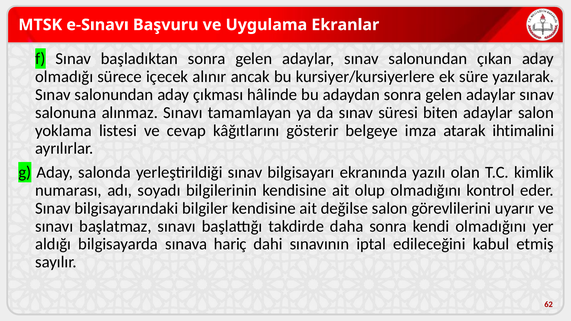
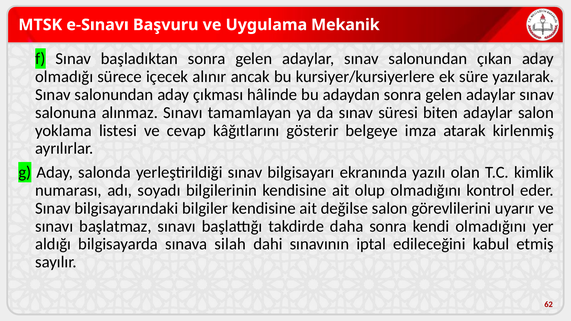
Ekranlar: Ekranlar -> Mekanik
ihtimalini: ihtimalini -> kirlenmiş
hariç: hariç -> silah
